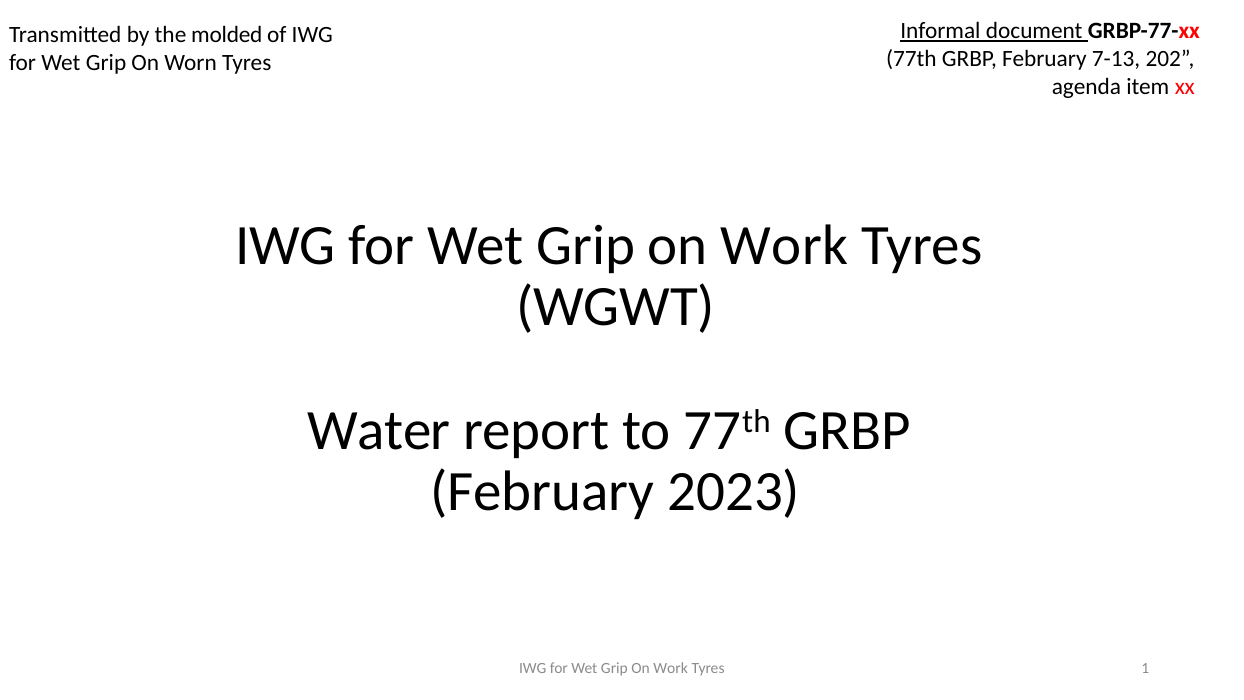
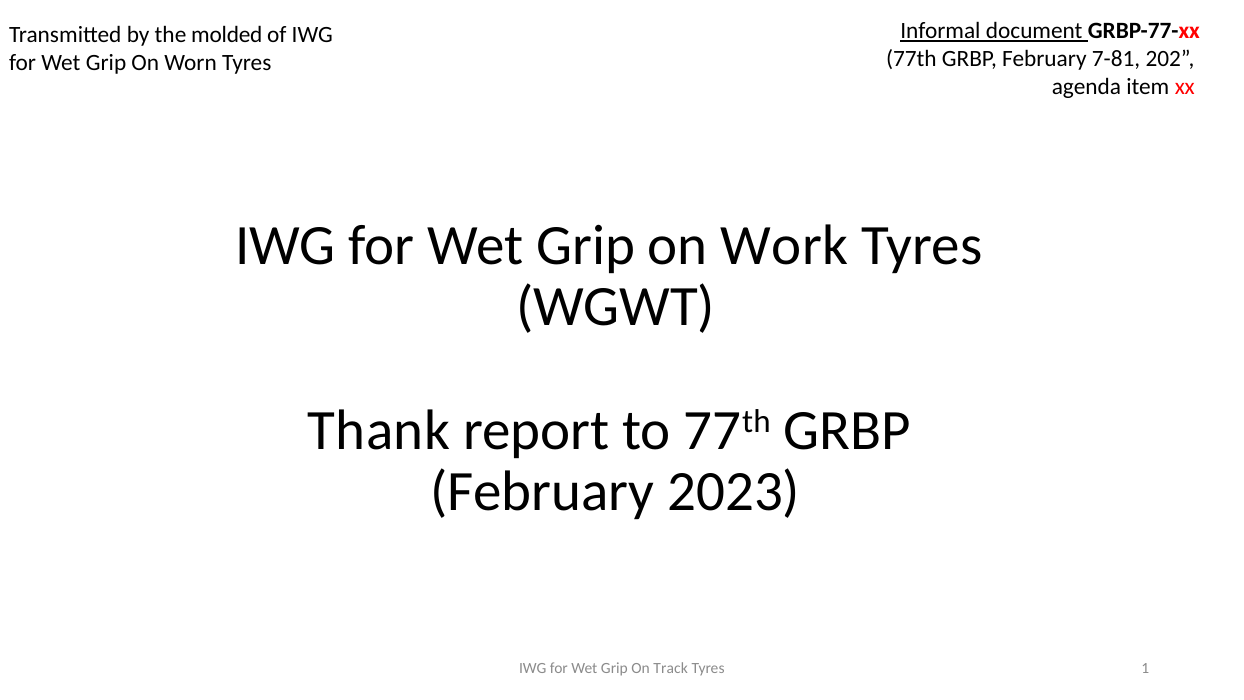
7-13: 7-13 -> 7-81
Water: Water -> Thank
Work at (671, 668): Work -> Track
